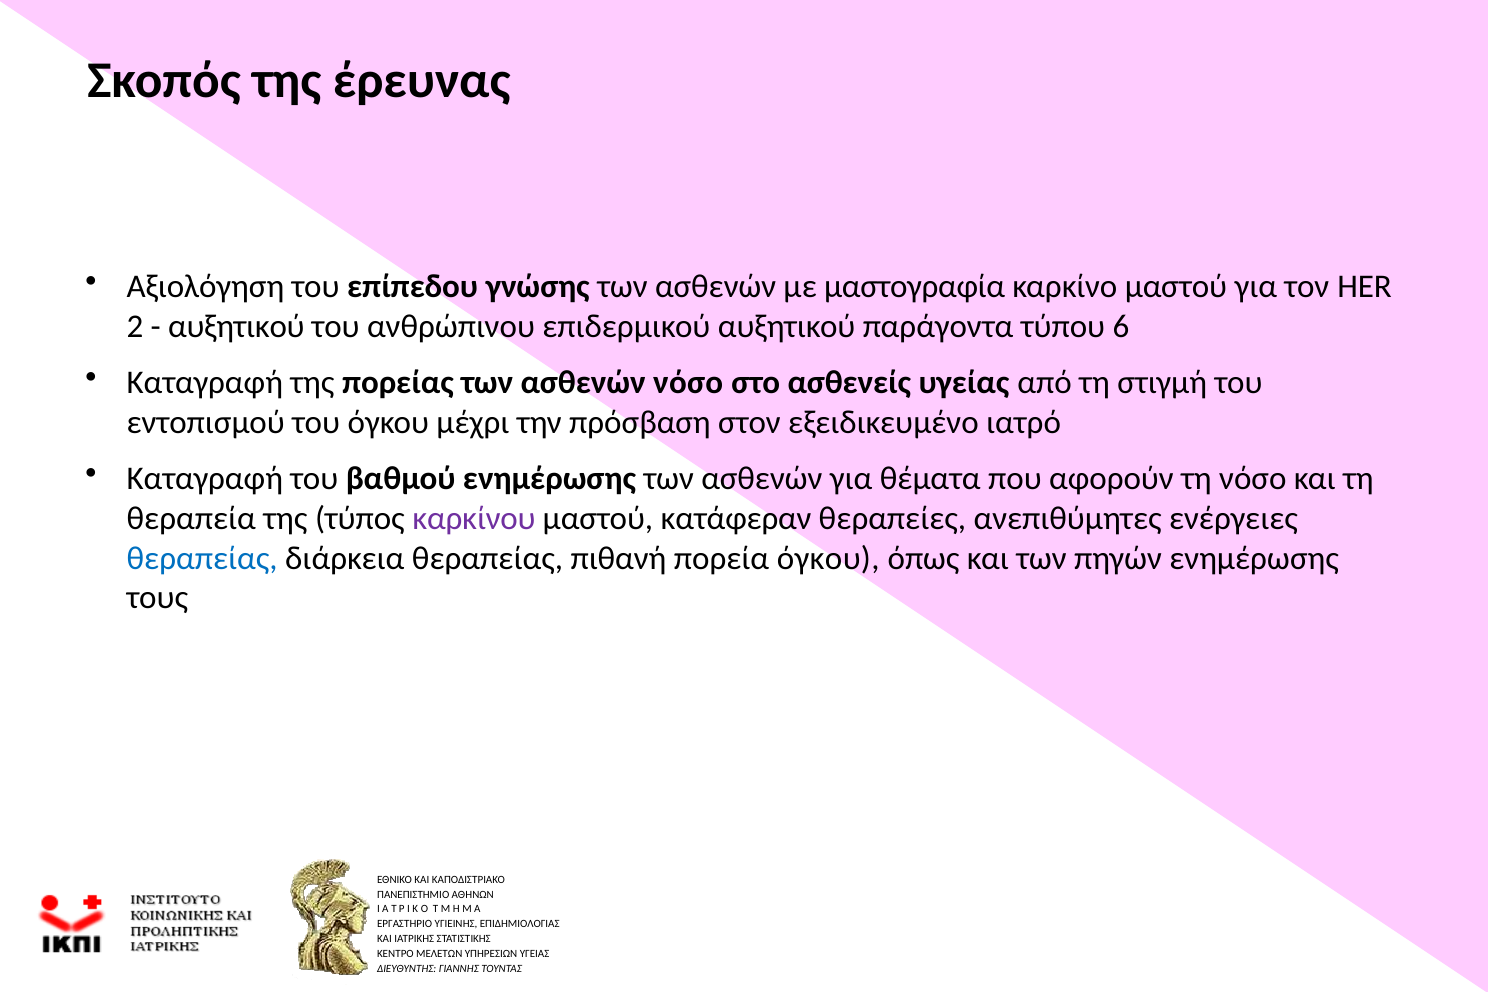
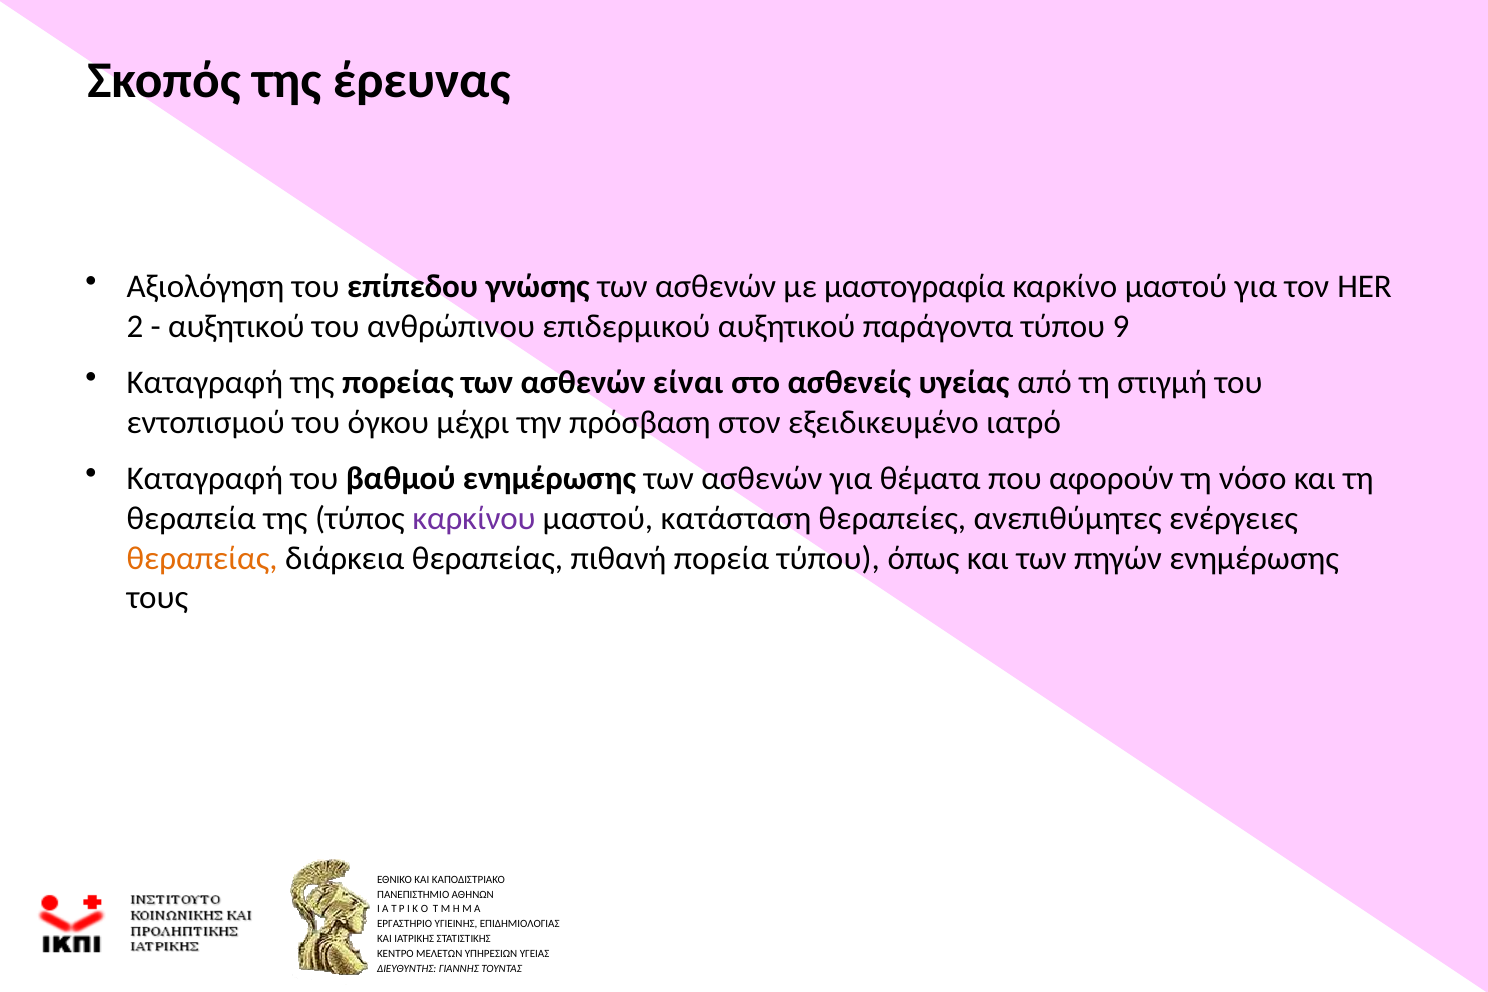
6: 6 -> 9
ασθενών νόσο: νόσο -> είναι
κατάφεραν: κατάφεραν -> κατάσταση
θεραπείας at (202, 558) colour: blue -> orange
πορεία όγκου: όγκου -> τύπου
